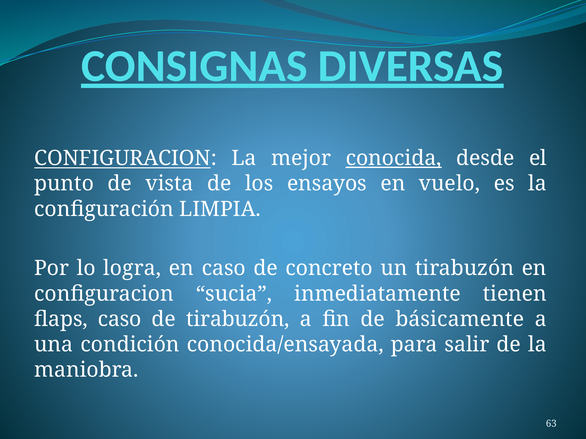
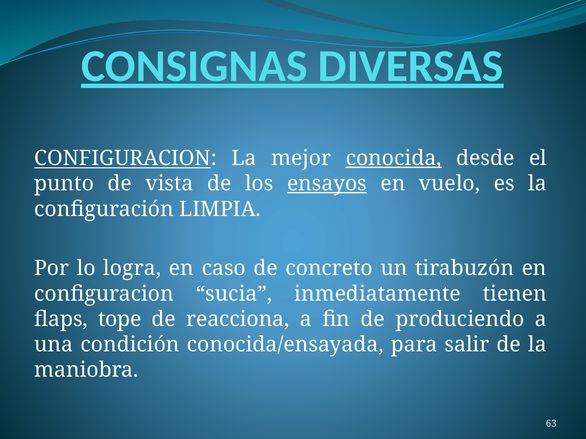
ensayos underline: none -> present
flaps caso: caso -> tope
de tirabuzón: tirabuzón -> reacciona
básicamente: básicamente -> produciendo
